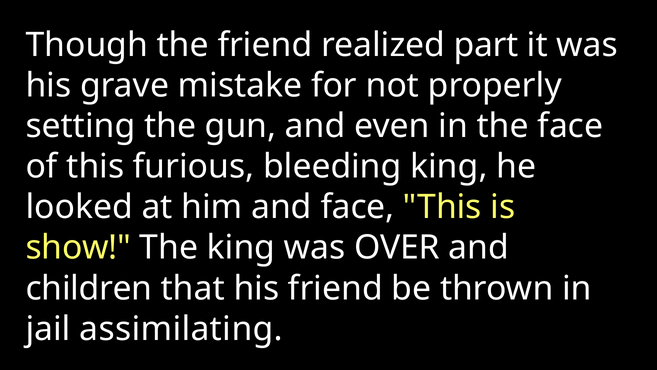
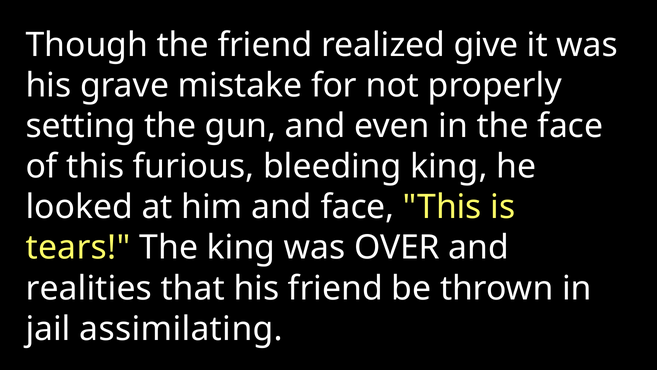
part: part -> give
show: show -> tears
children: children -> realities
